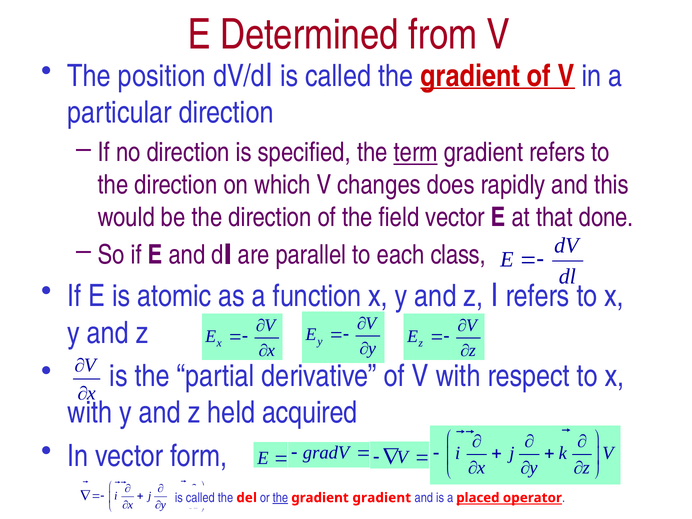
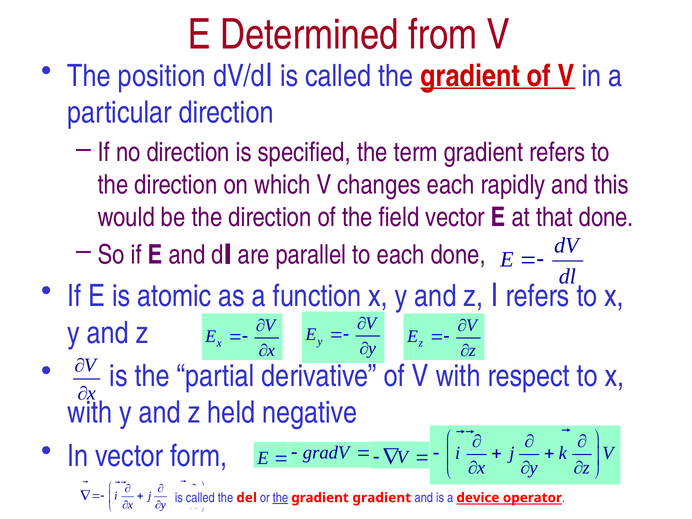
term underline: present -> none
changes does: does -> each
each class: class -> done
acquired: acquired -> negative
placed: placed -> device
